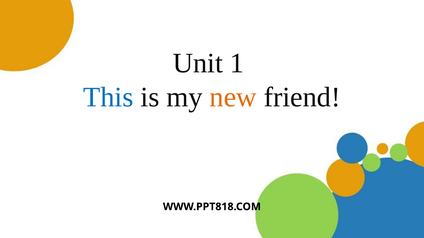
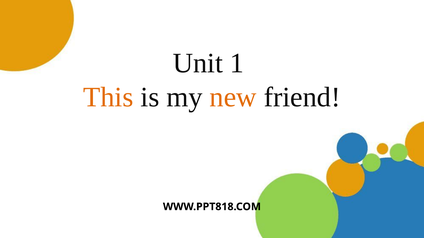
This colour: blue -> orange
